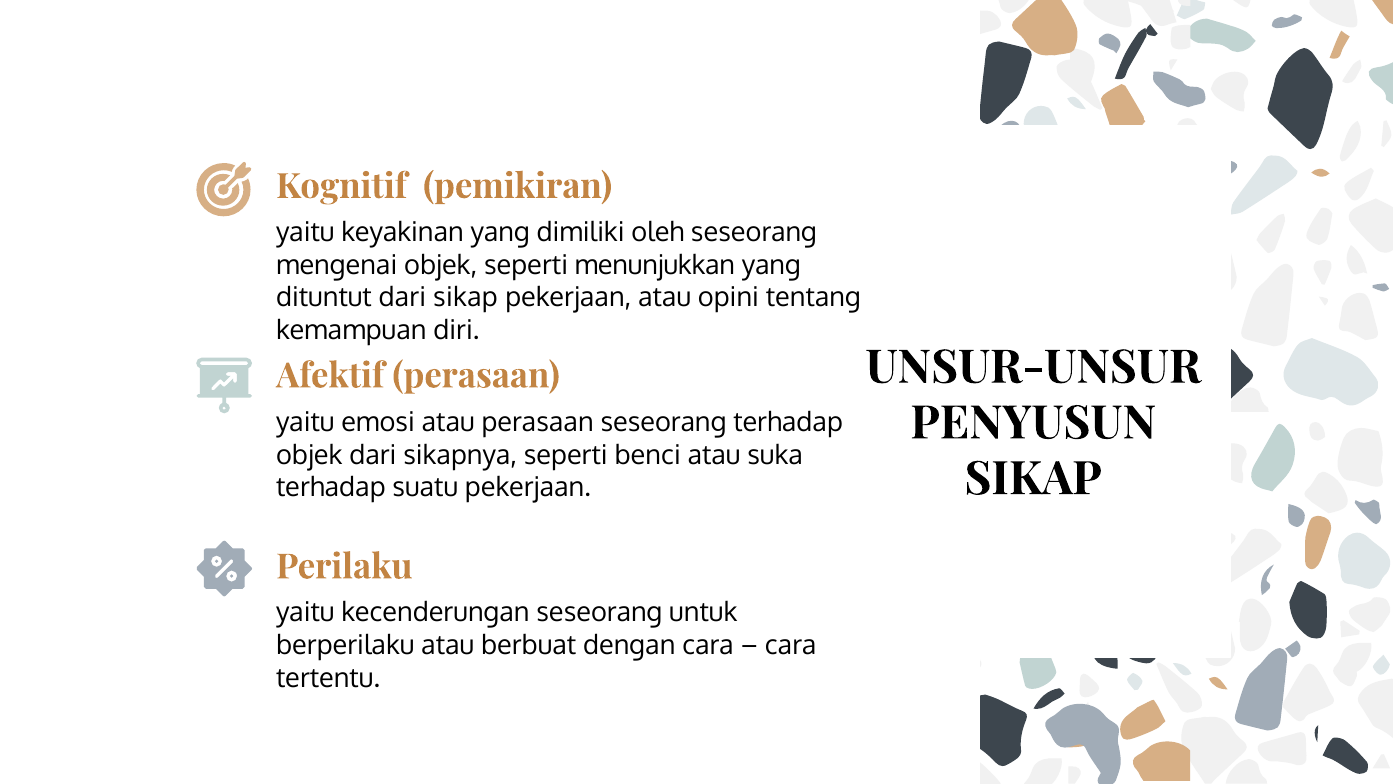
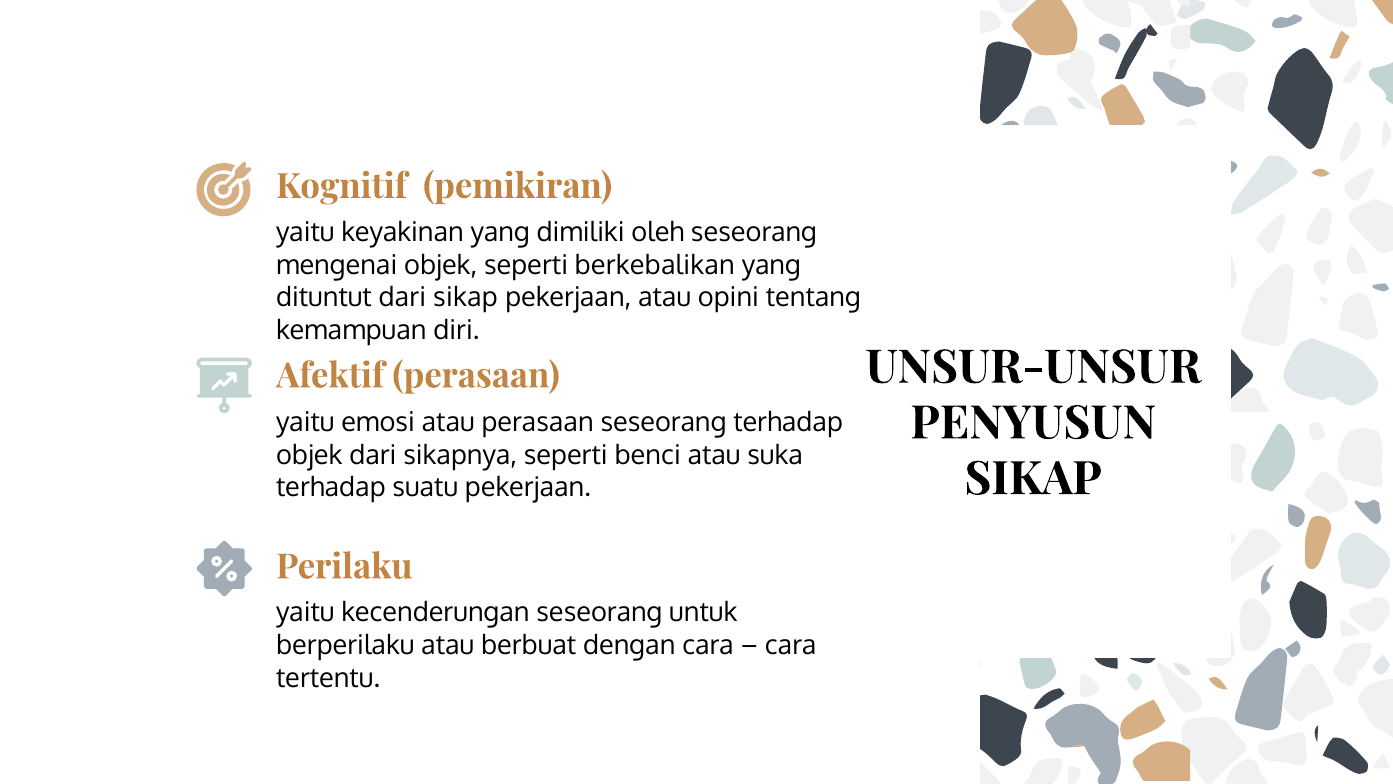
menunjukkan: menunjukkan -> berkebalikan
